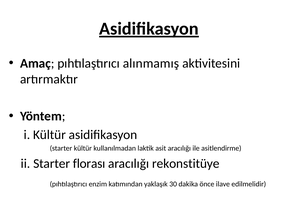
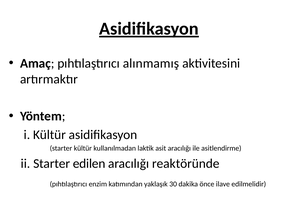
florası: florası -> edilen
rekonstitüye: rekonstitüye -> reaktöründe
